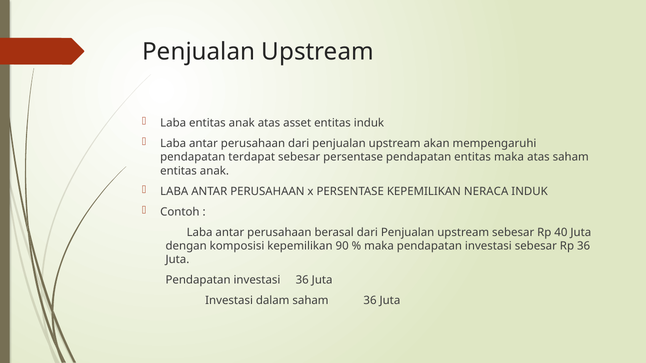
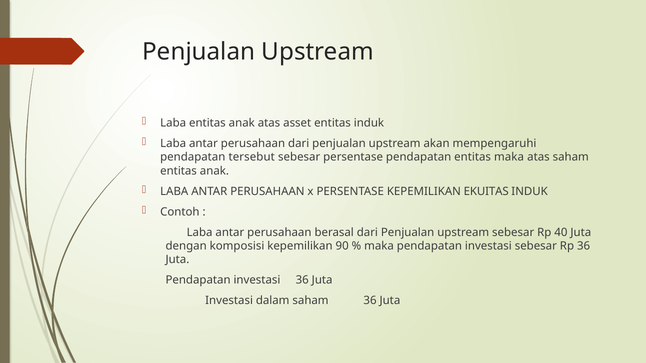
terdapat: terdapat -> tersebut
NERACA: NERACA -> EKUITAS
